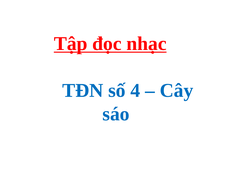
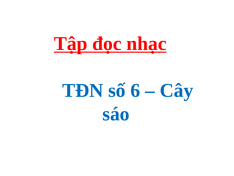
4: 4 -> 6
